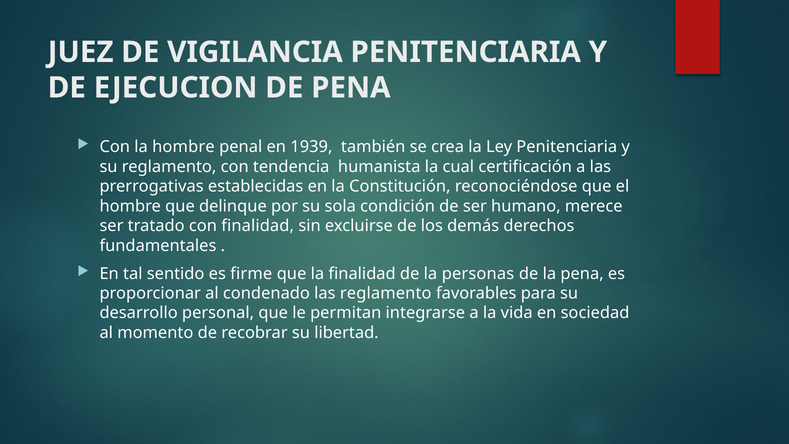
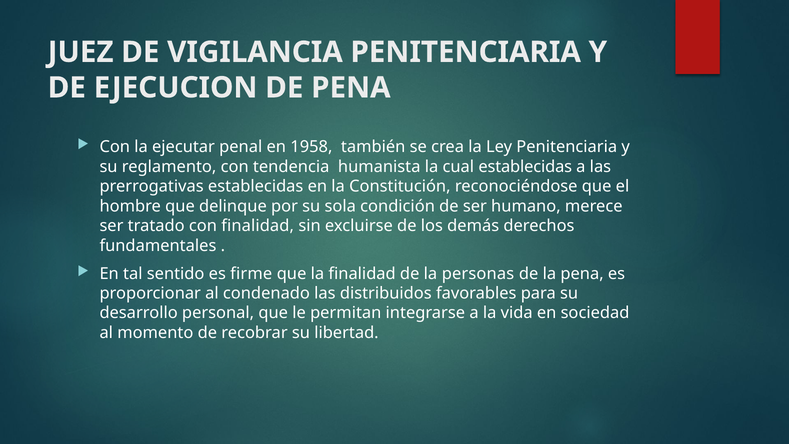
la hombre: hombre -> ejecutar
1939: 1939 -> 1958
cual certificación: certificación -> establecidas
las reglamento: reglamento -> distribuidos
